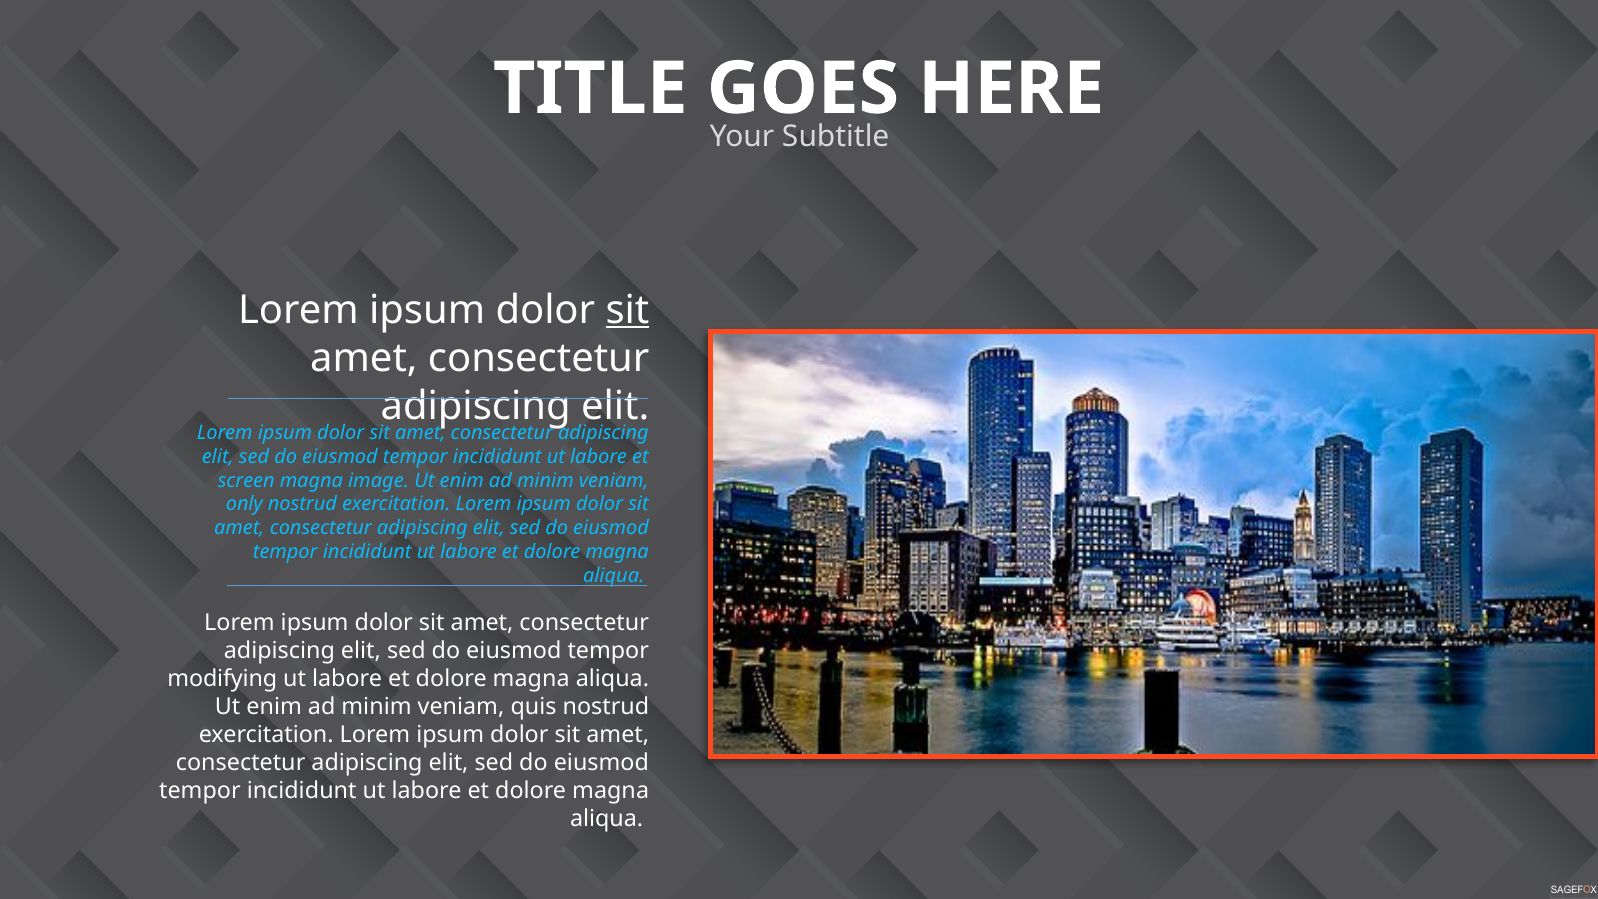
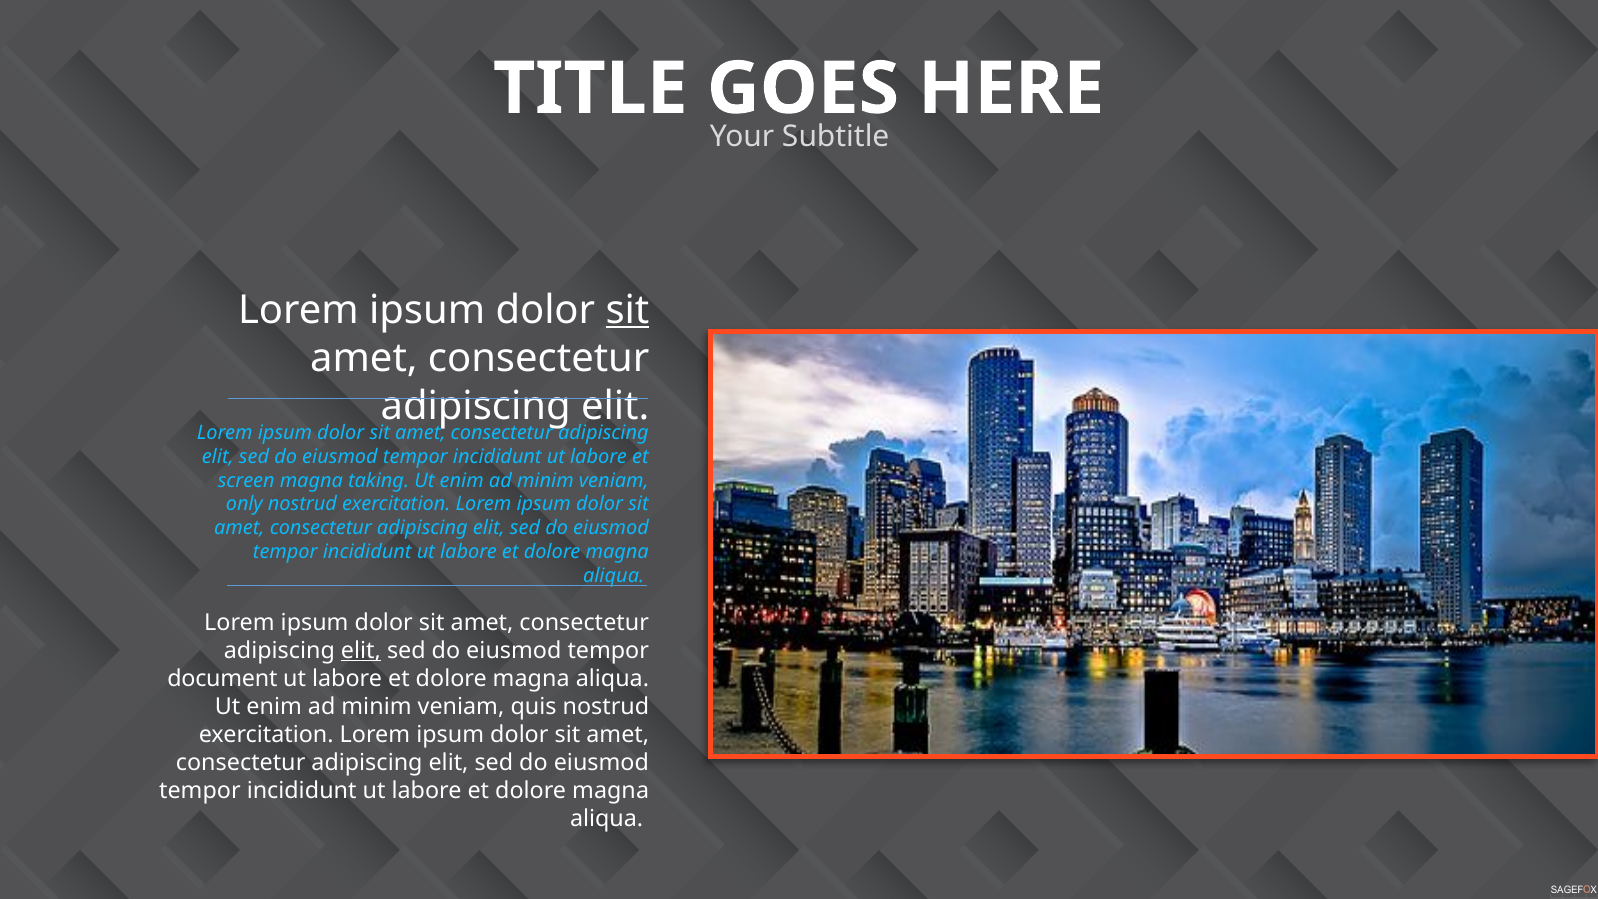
image: image -> taking
elit at (361, 650) underline: none -> present
modifying: modifying -> document
